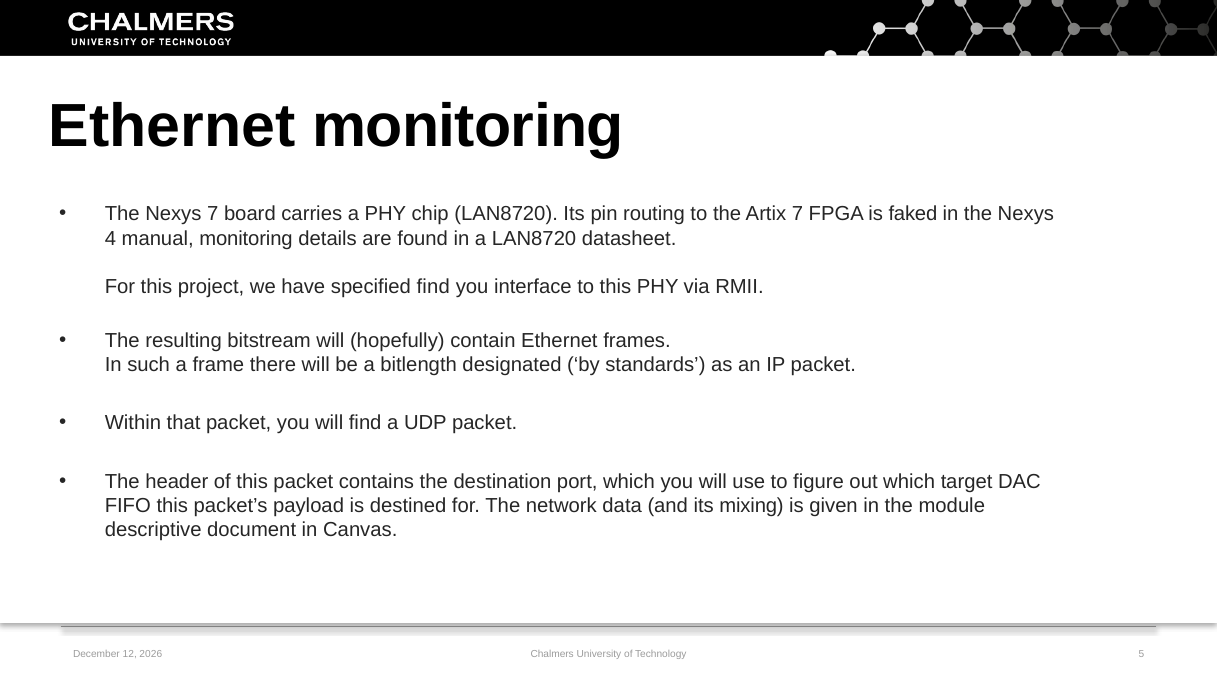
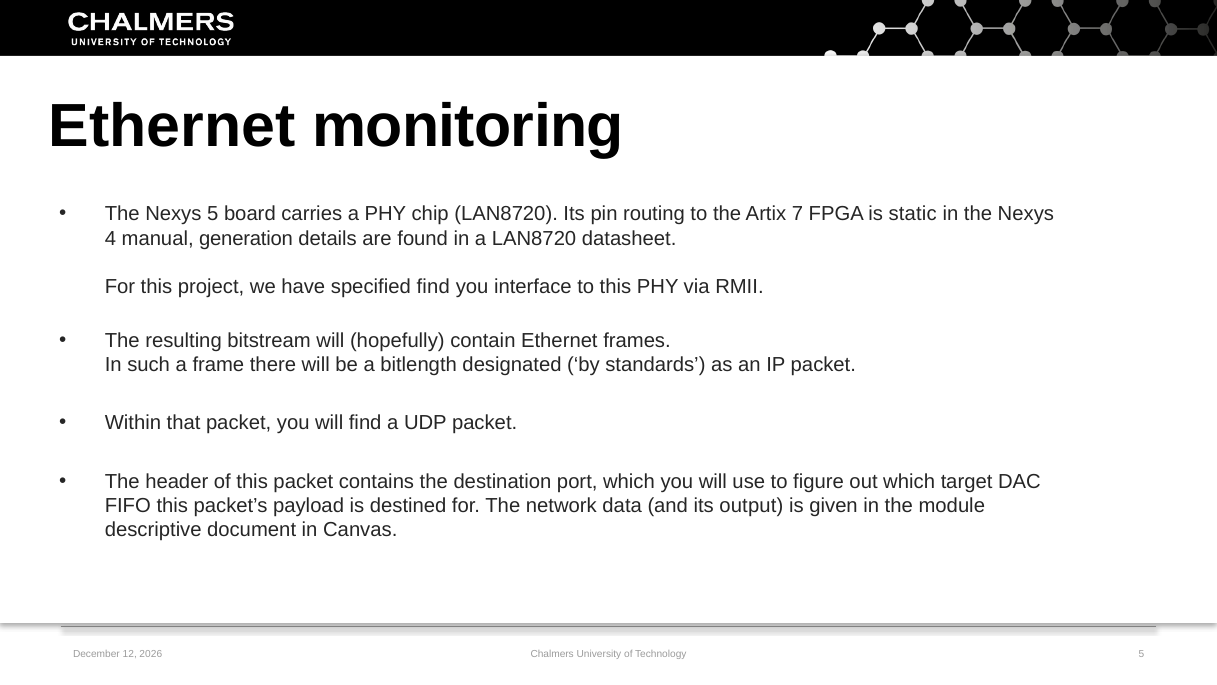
Nexys 7: 7 -> 5
faked: faked -> static
manual monitoring: monitoring -> generation
mixing: mixing -> output
